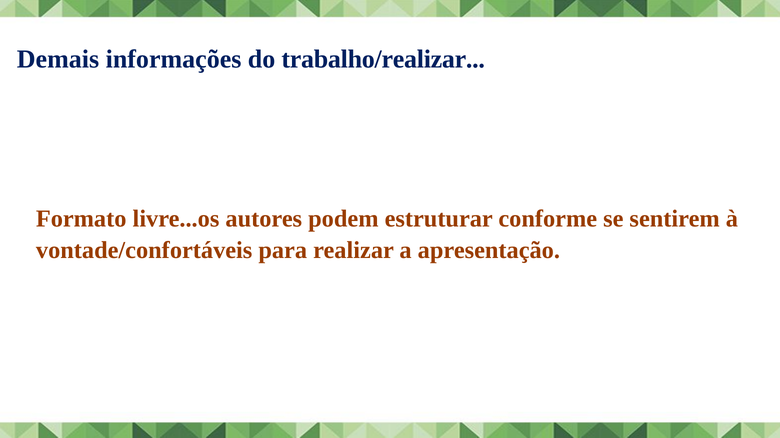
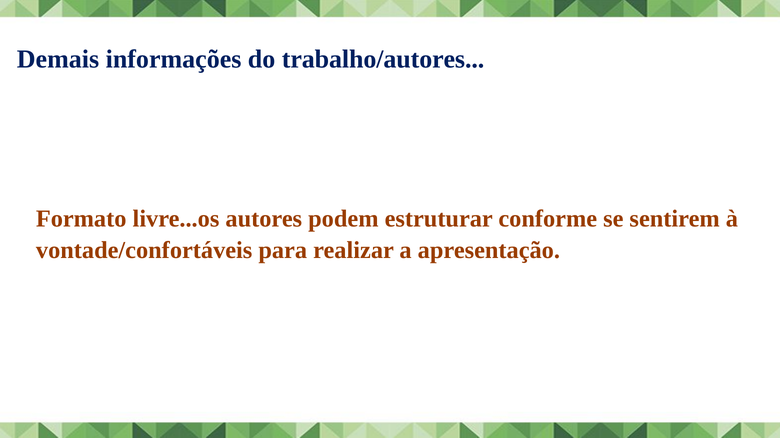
trabalho/realizar: trabalho/realizar -> trabalho/autores
